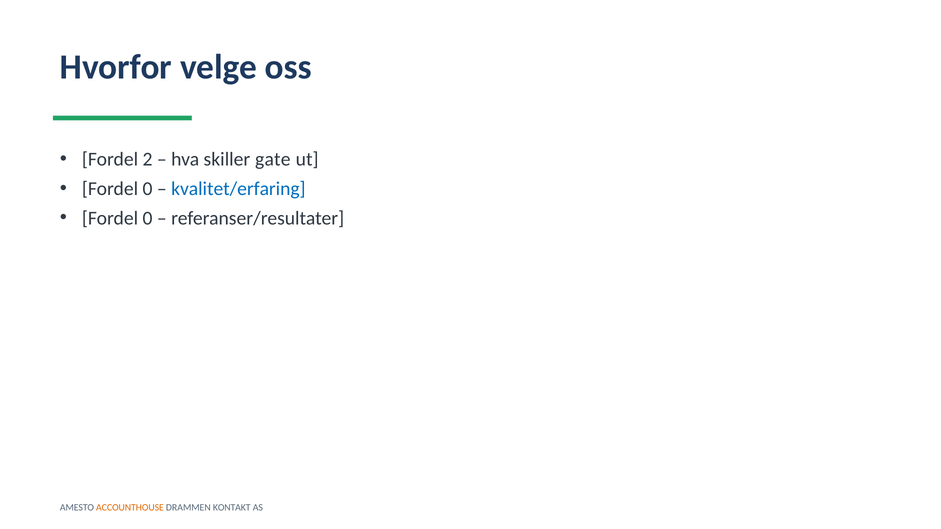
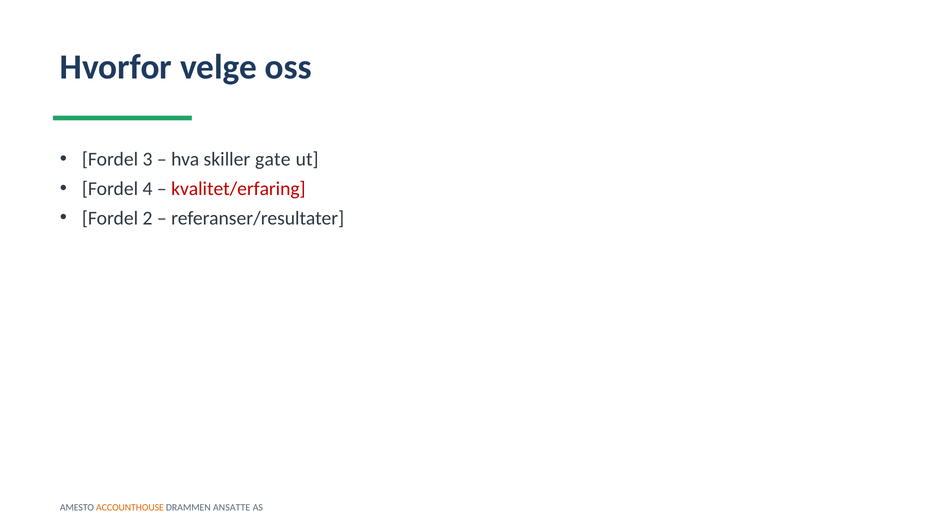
2: 2 -> 3
0 at (148, 189): 0 -> 4
kvalitet/erfaring colour: blue -> red
0 at (148, 218): 0 -> 2
KONTAKT: KONTAKT -> ANSATTE
